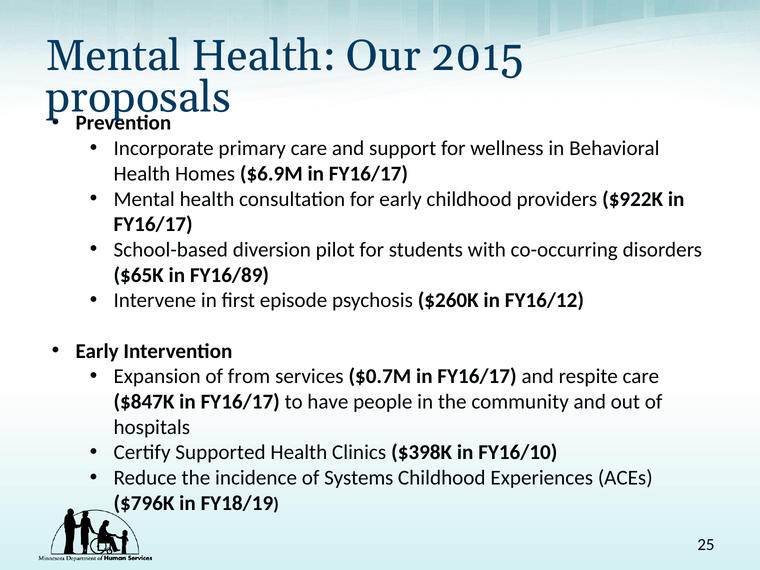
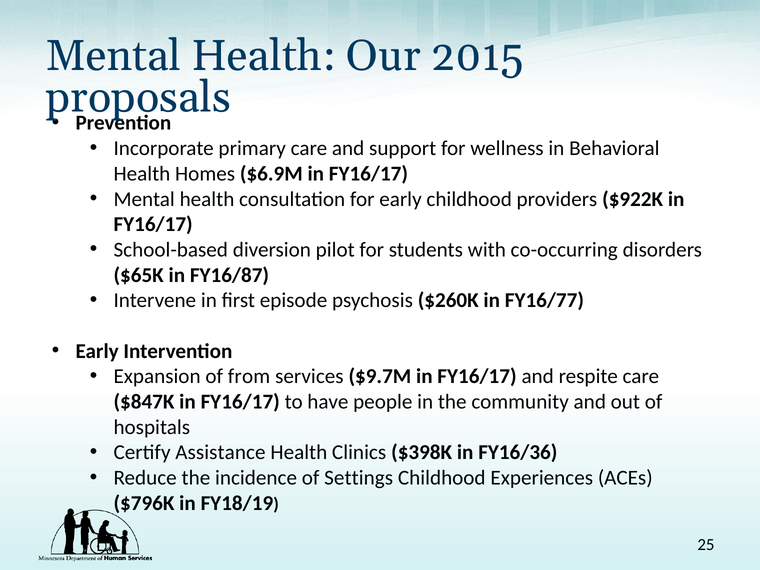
FY16/89: FY16/89 -> FY16/87
FY16/12: FY16/12 -> FY16/77
$0.7M: $0.7M -> $9.7M
Supported: Supported -> Assistance
FY16/10: FY16/10 -> FY16/36
Systems: Systems -> Settings
